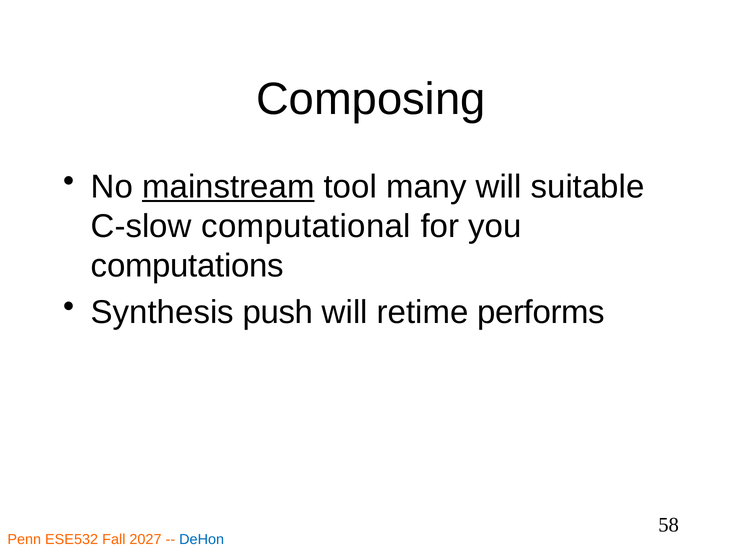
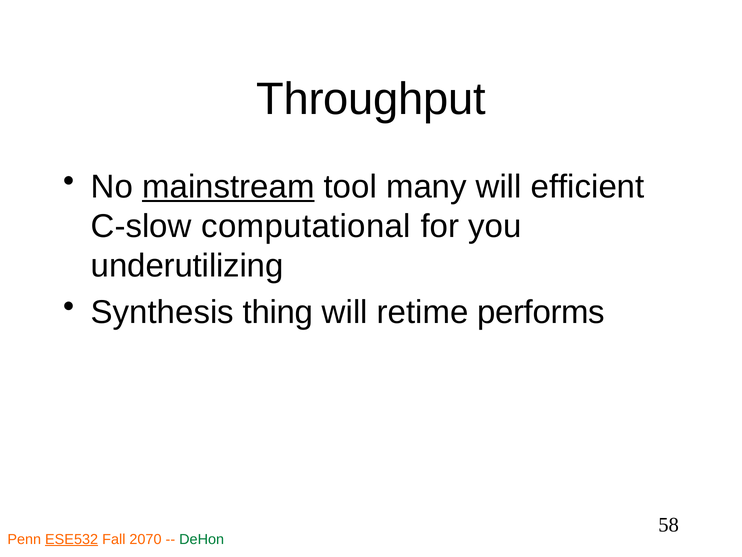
Composing: Composing -> Throughput
suitable: suitable -> efficient
computations: computations -> underutilizing
push: push -> thing
ESE532 underline: none -> present
2027: 2027 -> 2070
DeHon colour: blue -> green
